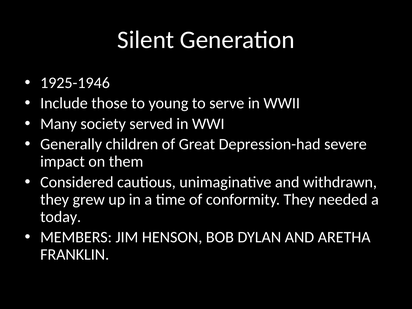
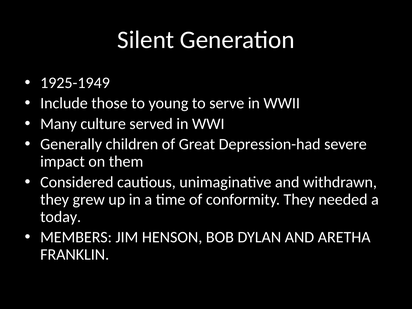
1925-1946: 1925-1946 -> 1925-1949
society: society -> culture
